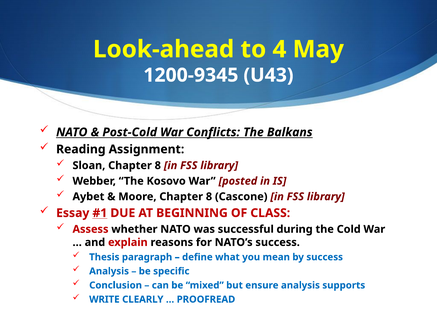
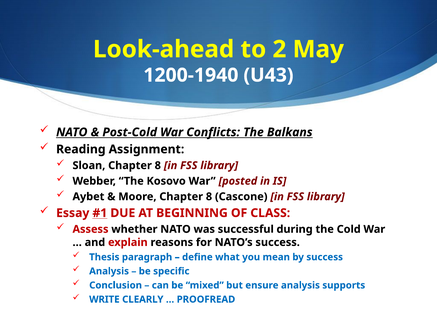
4: 4 -> 2
1200-9345: 1200-9345 -> 1200-1940
